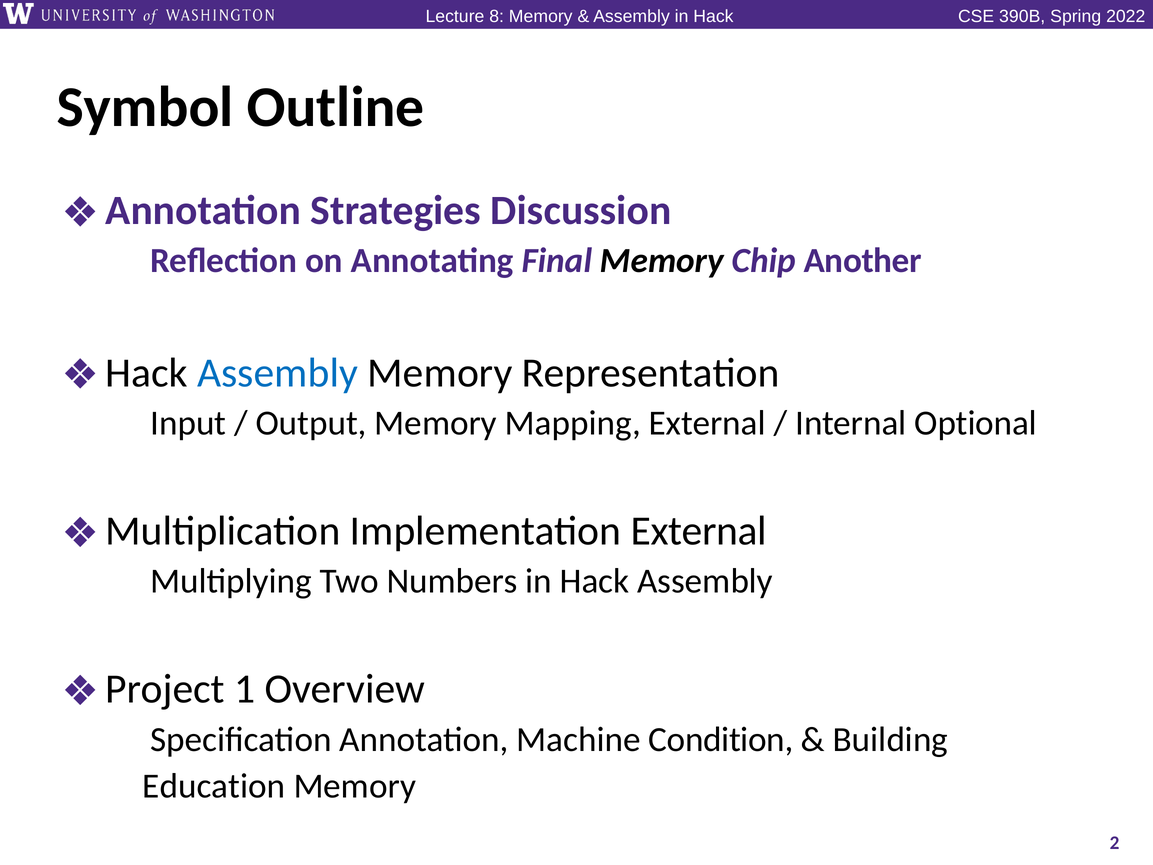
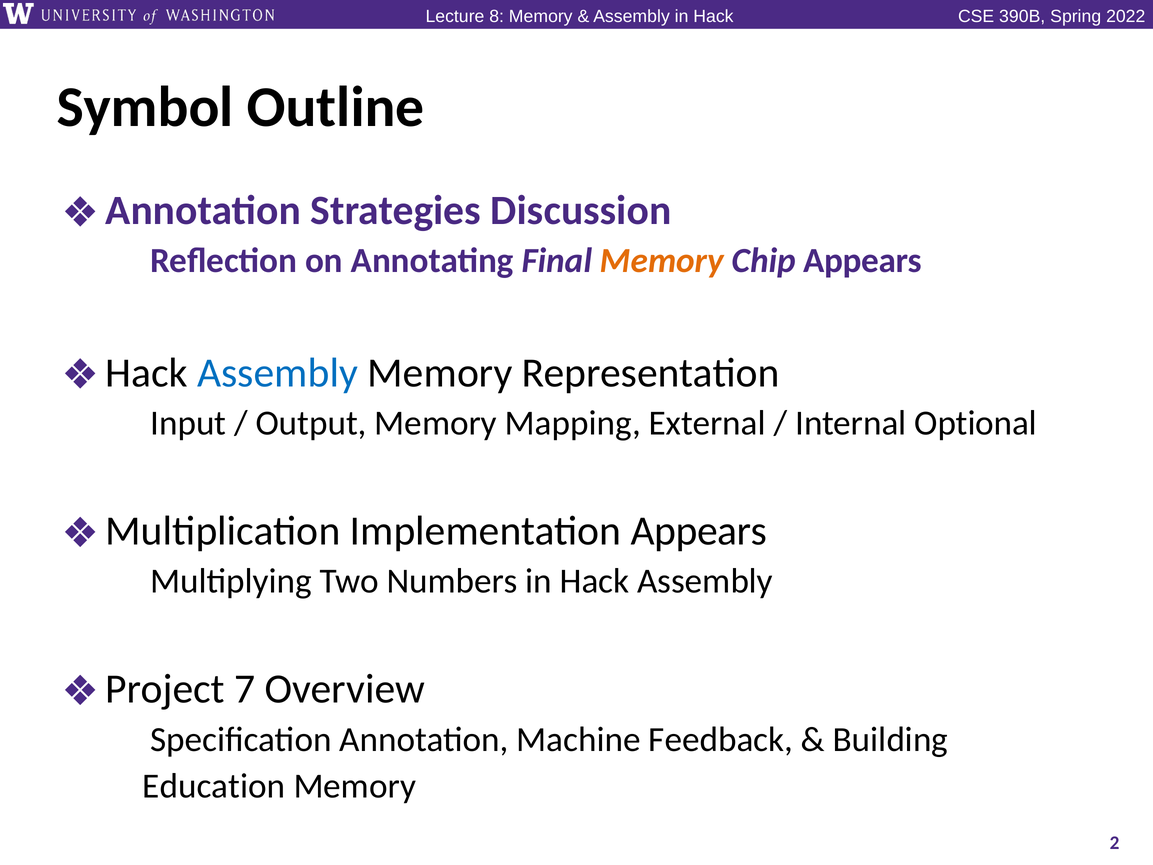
Memory at (662, 261) colour: black -> orange
Chip Another: Another -> Appears
Implementation External: External -> Appears
1: 1 -> 7
Condition: Condition -> Feedback
